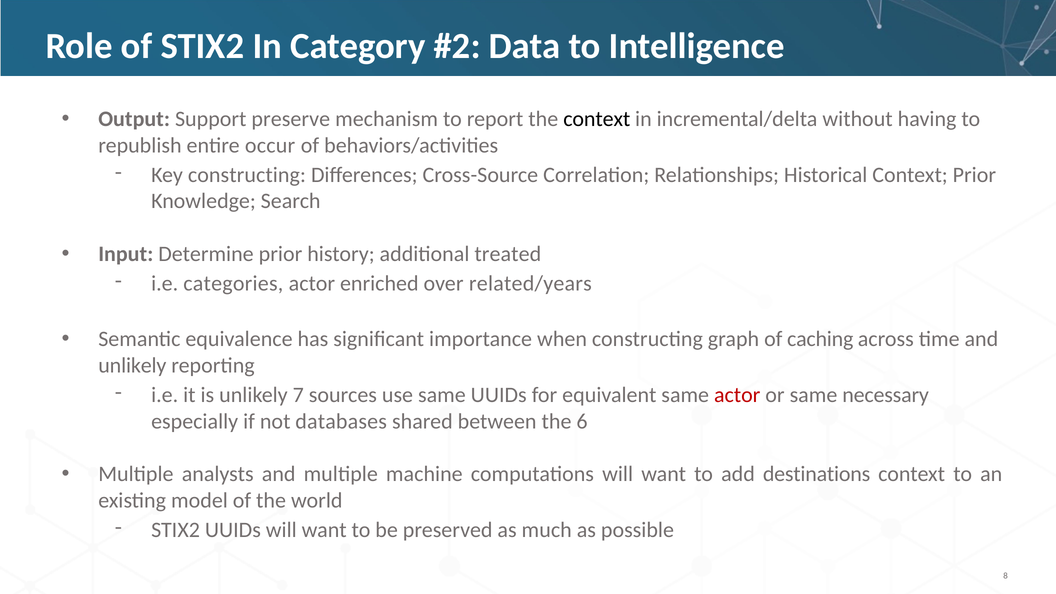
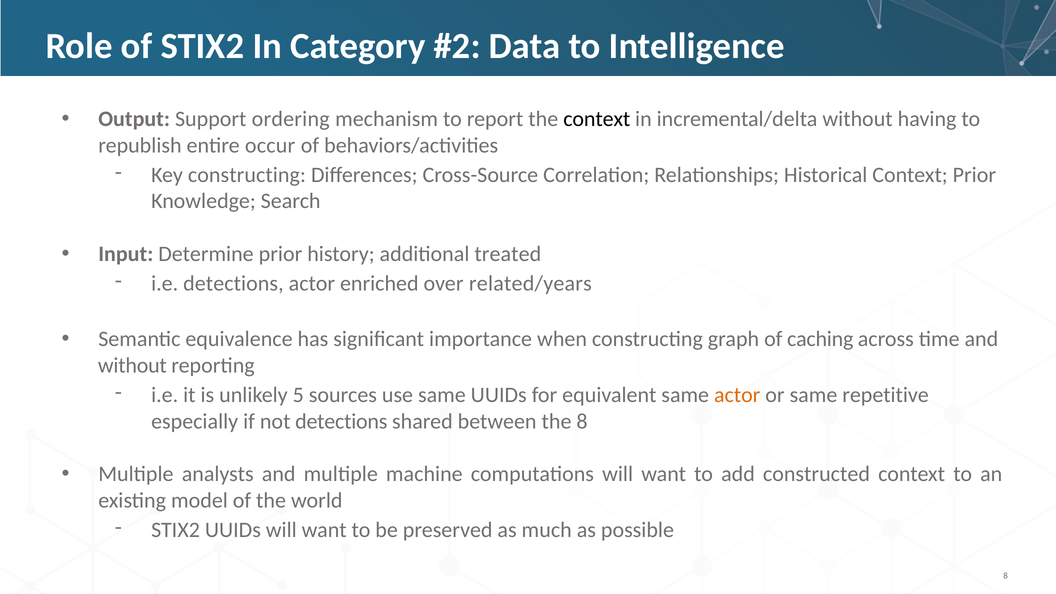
preserve: preserve -> ordering
i.e categories: categories -> detections
unlikely at (132, 366): unlikely -> without
7: 7 -> 5
actor at (737, 395) colour: red -> orange
necessary: necessary -> repetitive
not databases: databases -> detections
the 6: 6 -> 8
destinations: destinations -> constructed
